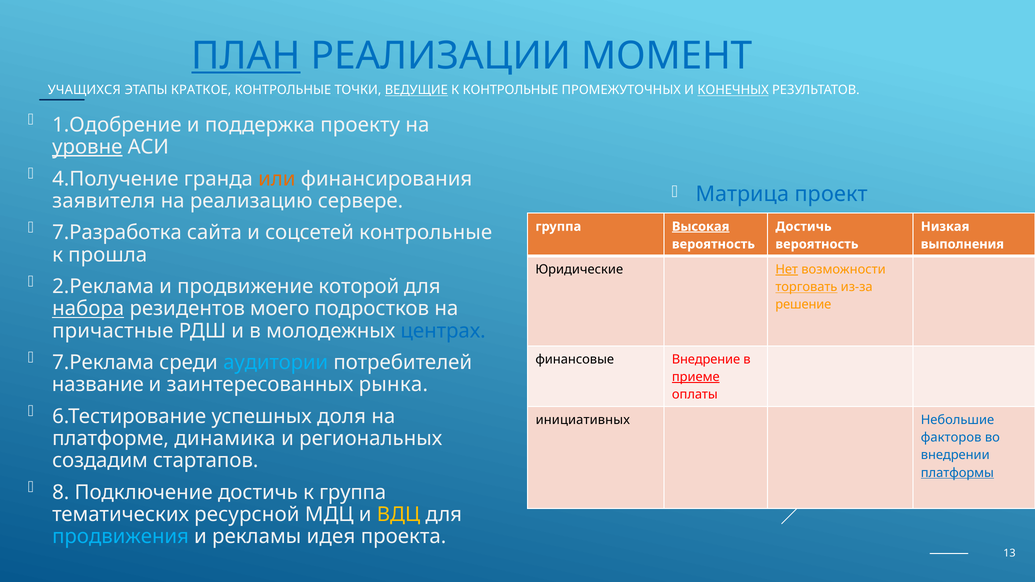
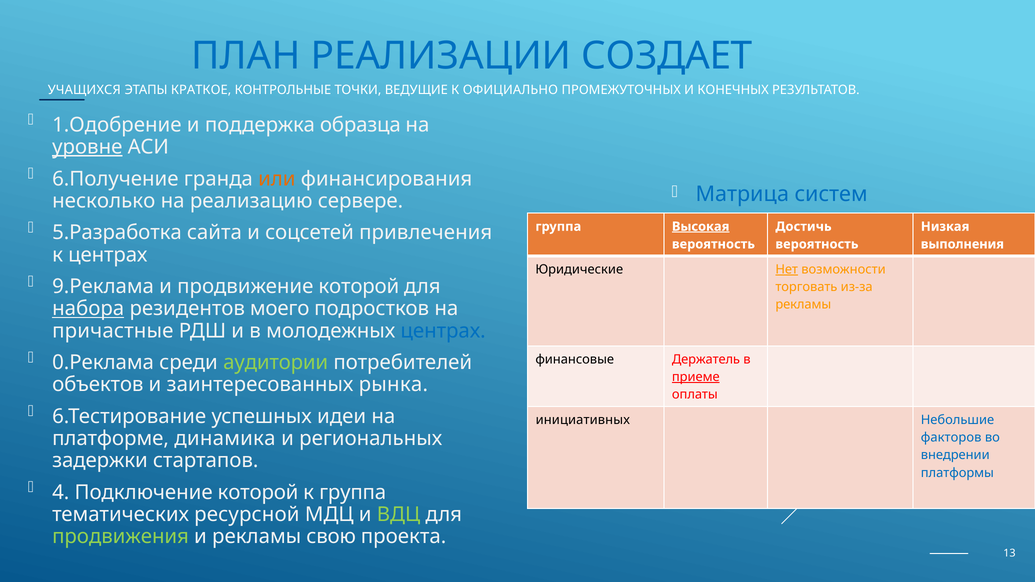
ПЛАН underline: present -> none
МОМЕНТ: МОМЕНТ -> СОЗДАЕТ
ВЕДУЩИЕ underline: present -> none
К КОНТРОЛЬНЫЕ: КОНТРОЛЬНЫЕ -> ОФИЦИАЛЬНО
КОНЕЧНЫХ underline: present -> none
проекту: проекту -> образца
4.Получение: 4.Получение -> 6.Получение
проект: проект -> систем
заявителя: заявителя -> несколько
7.Разработка: 7.Разработка -> 5.Разработка
соцсетей контрольные: контрольные -> привлечения
к прошла: прошла -> центрах
2.Реклама: 2.Реклама -> 9.Реклама
торговать underline: present -> none
решение at (803, 305): решение -> рекламы
7.Реклама: 7.Реклама -> 0.Реклама
аудитории colour: light blue -> light green
Внедрение: Внедрение -> Держатель
название: название -> объектов
доля: доля -> идеи
создадим: создадим -> задержки
платформы underline: present -> none
8: 8 -> 4
Подключение достичь: достичь -> которой
ВДЦ colour: yellow -> light green
продвижения colour: light blue -> light green
идея: идея -> свою
